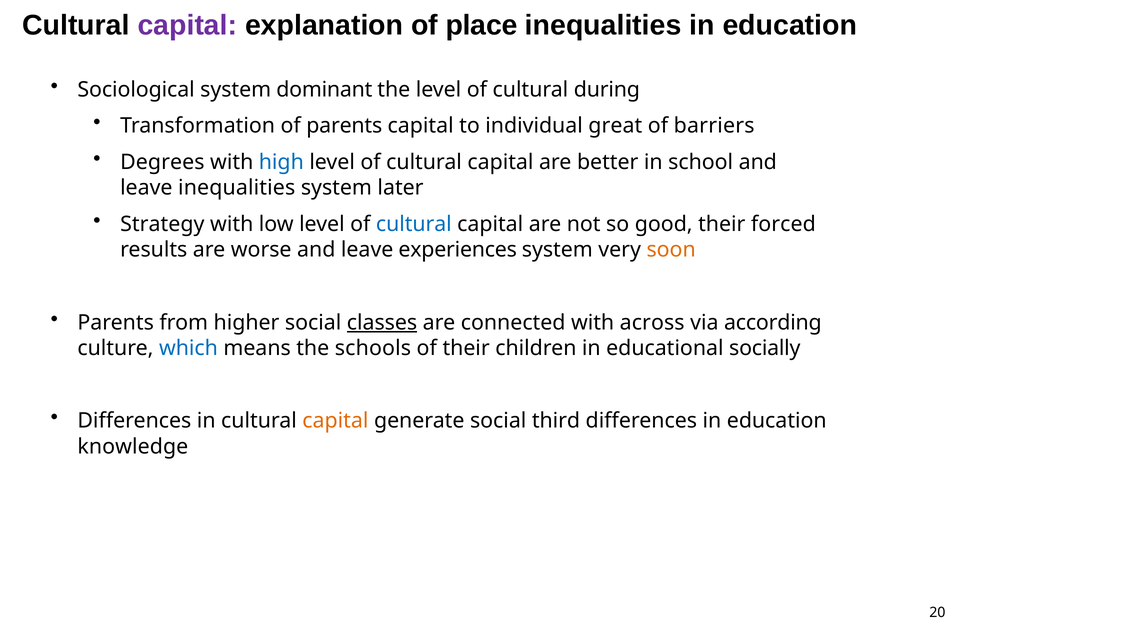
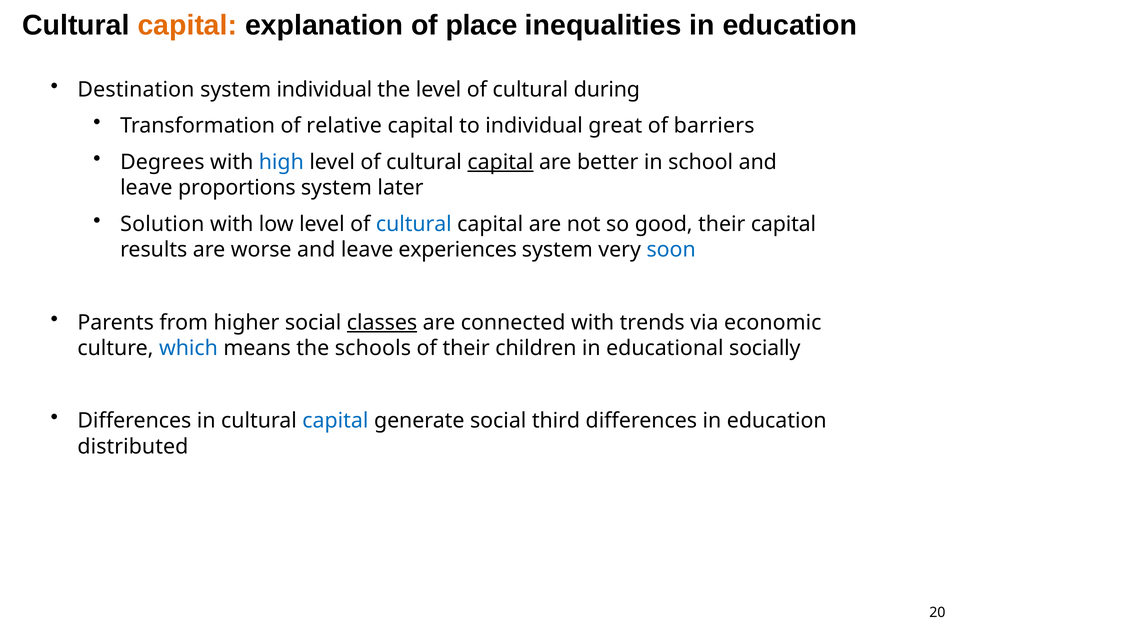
capital at (187, 25) colour: purple -> orange
Sociological: Sociological -> Destination
system dominant: dominant -> individual
of parents: parents -> relative
capital at (500, 162) underline: none -> present
leave inequalities: inequalities -> proportions
Strategy: Strategy -> Solution
their forced: forced -> capital
soon colour: orange -> blue
across: across -> trends
according: according -> economic
capital at (335, 421) colour: orange -> blue
knowledge: knowledge -> distributed
